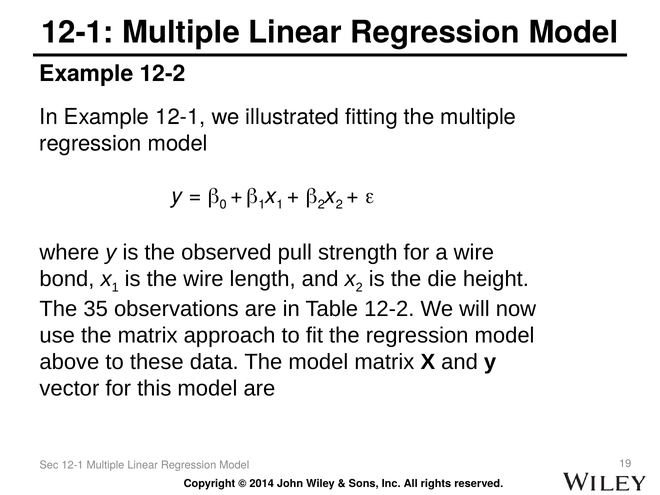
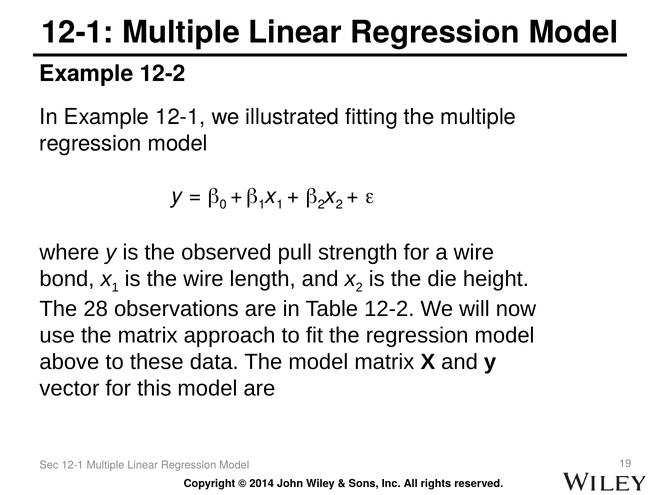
35: 35 -> 28
